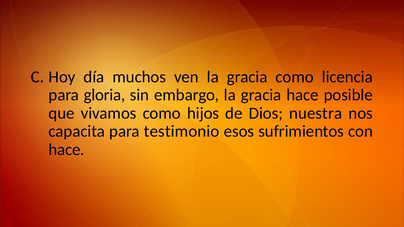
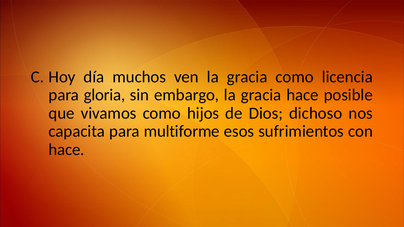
nuestra: nuestra -> dichoso
testimonio: testimonio -> multiforme
